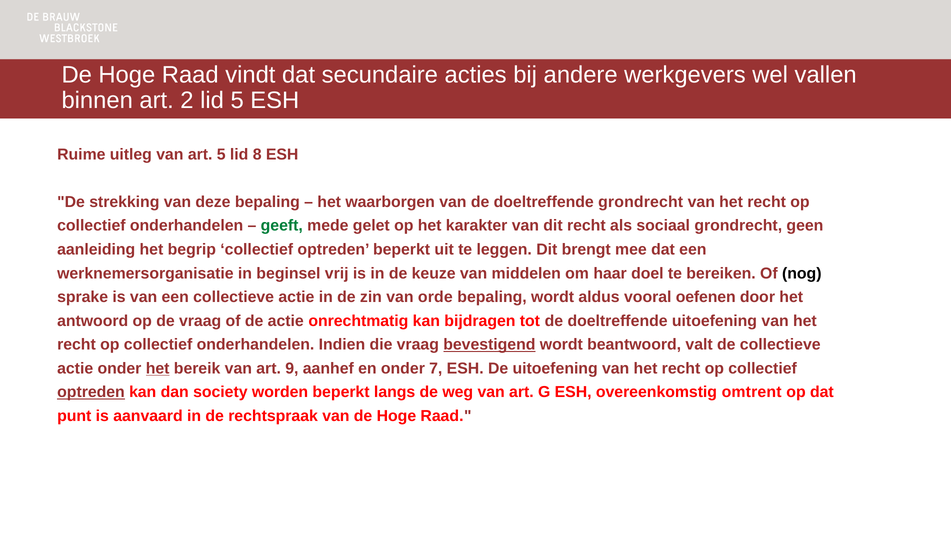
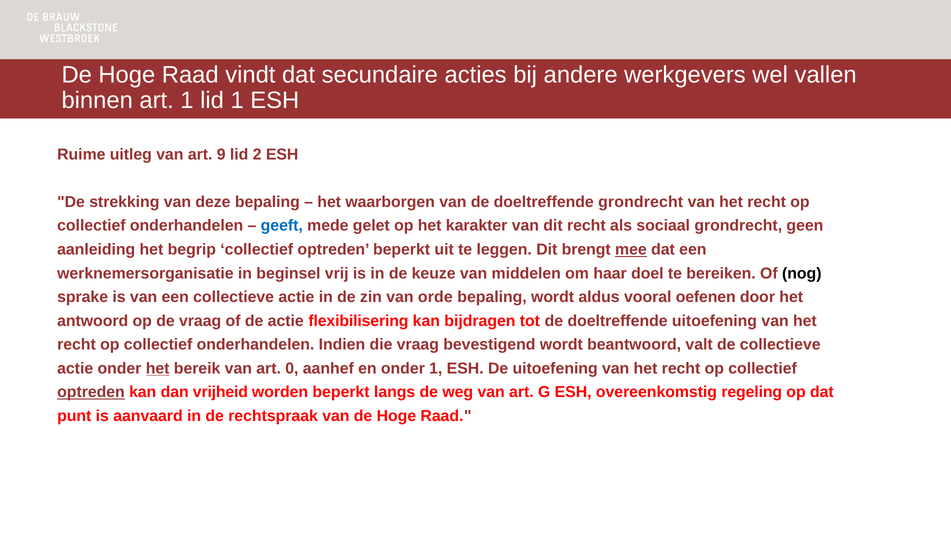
art 2: 2 -> 1
lid 5: 5 -> 1
art 5: 5 -> 9
8: 8 -> 2
geeft colour: green -> blue
mee underline: none -> present
onrechtmatig: onrechtmatig -> flexibilisering
bevestigend underline: present -> none
9: 9 -> 0
onder 7: 7 -> 1
society: society -> vrijheid
omtrent: omtrent -> regeling
